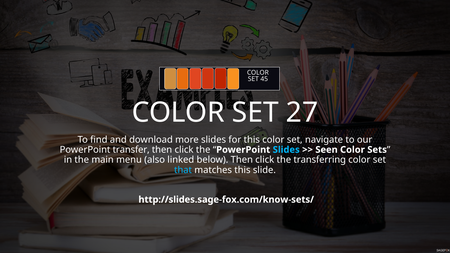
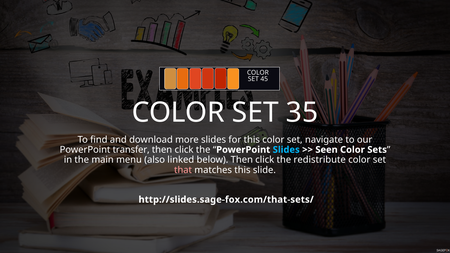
27: 27 -> 35
transferring: transferring -> redistribute
that colour: light blue -> pink
http://slides.sage-fox.com/know-sets/: http://slides.sage-fox.com/know-sets/ -> http://slides.sage-fox.com/that-sets/
